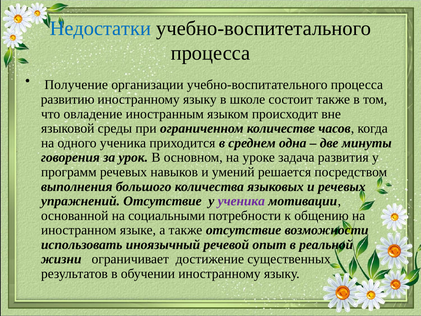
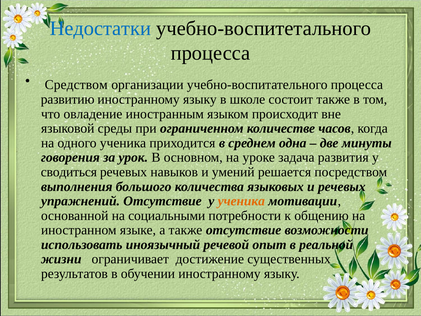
Получение: Получение -> Средством
программ: программ -> сводиться
ученика at (241, 201) colour: purple -> orange
